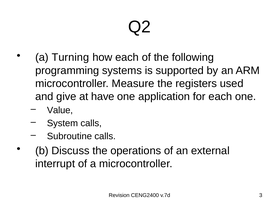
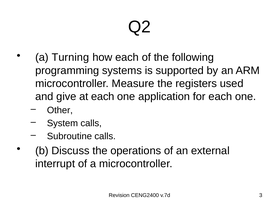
at have: have -> each
Value: Value -> Other
